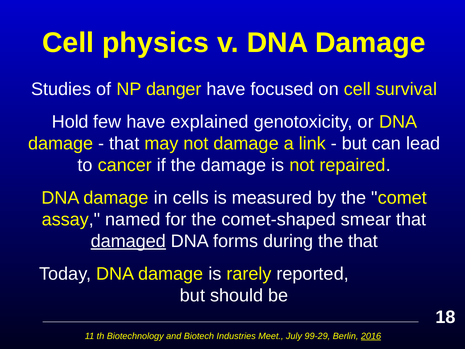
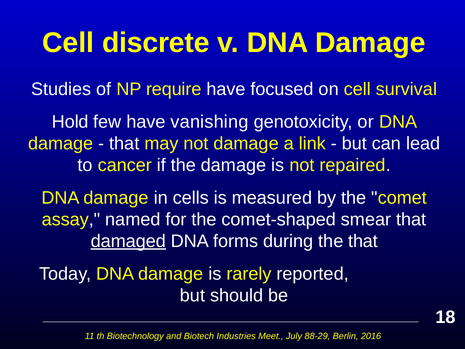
physics: physics -> discrete
danger: danger -> require
explained: explained -> vanishing
99-29: 99-29 -> 88-29
2016 underline: present -> none
